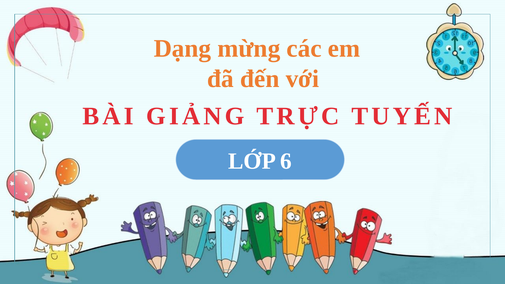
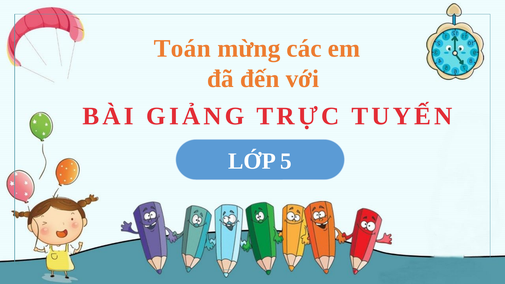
Dạng: Dạng -> Toán
6: 6 -> 5
